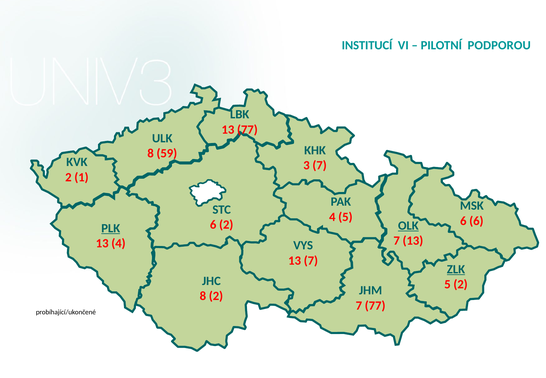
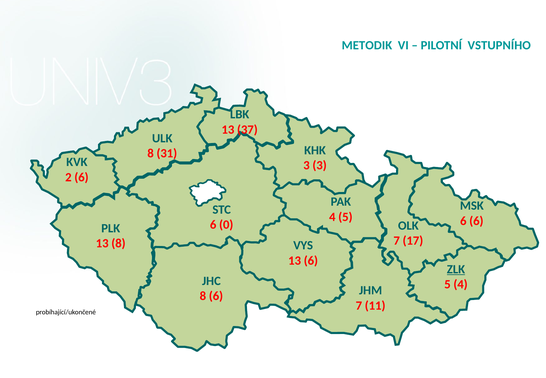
INSTITUCÍ: INSTITUCÍ -> METODIK
PODPOROU: PODPOROU -> VSTUPNÍHO
13 77: 77 -> 37
59: 59 -> 31
3 7: 7 -> 3
2 1: 1 -> 6
6 2: 2 -> 0
OLK underline: present -> none
PLK underline: present -> none
7 13: 13 -> 17
13 4: 4 -> 8
13 7: 7 -> 6
5 2: 2 -> 4
8 2: 2 -> 6
7 77: 77 -> 11
